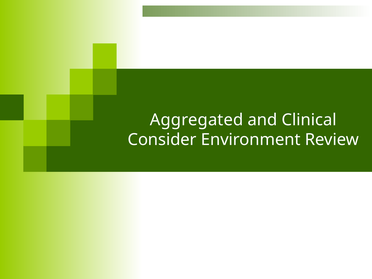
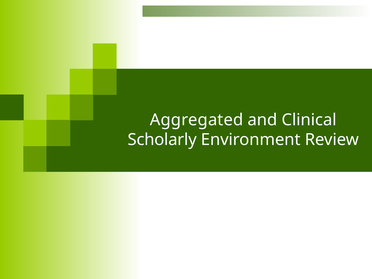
Consider: Consider -> Scholarly
